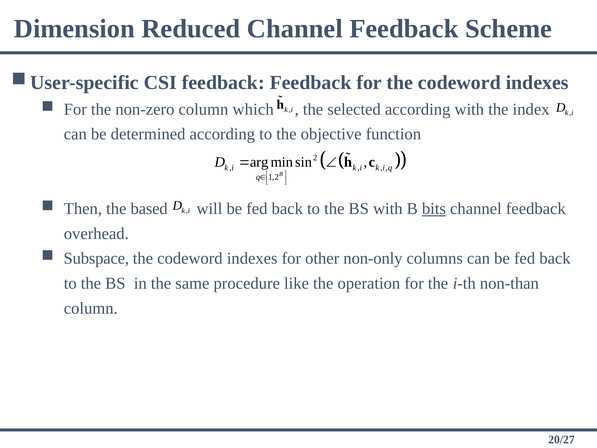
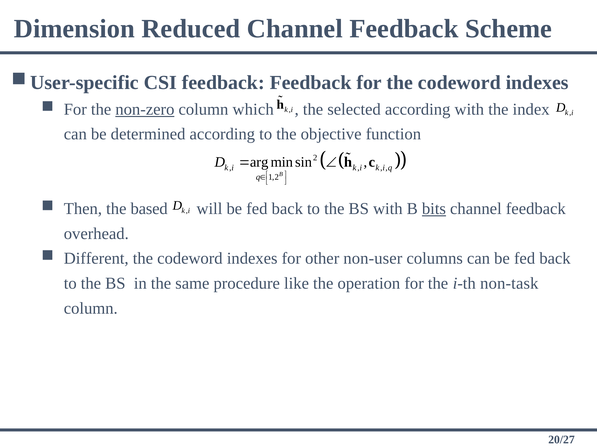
non-zero underline: none -> present
Subspace: Subspace -> Different
non-only: non-only -> non-user
non-than: non-than -> non-task
